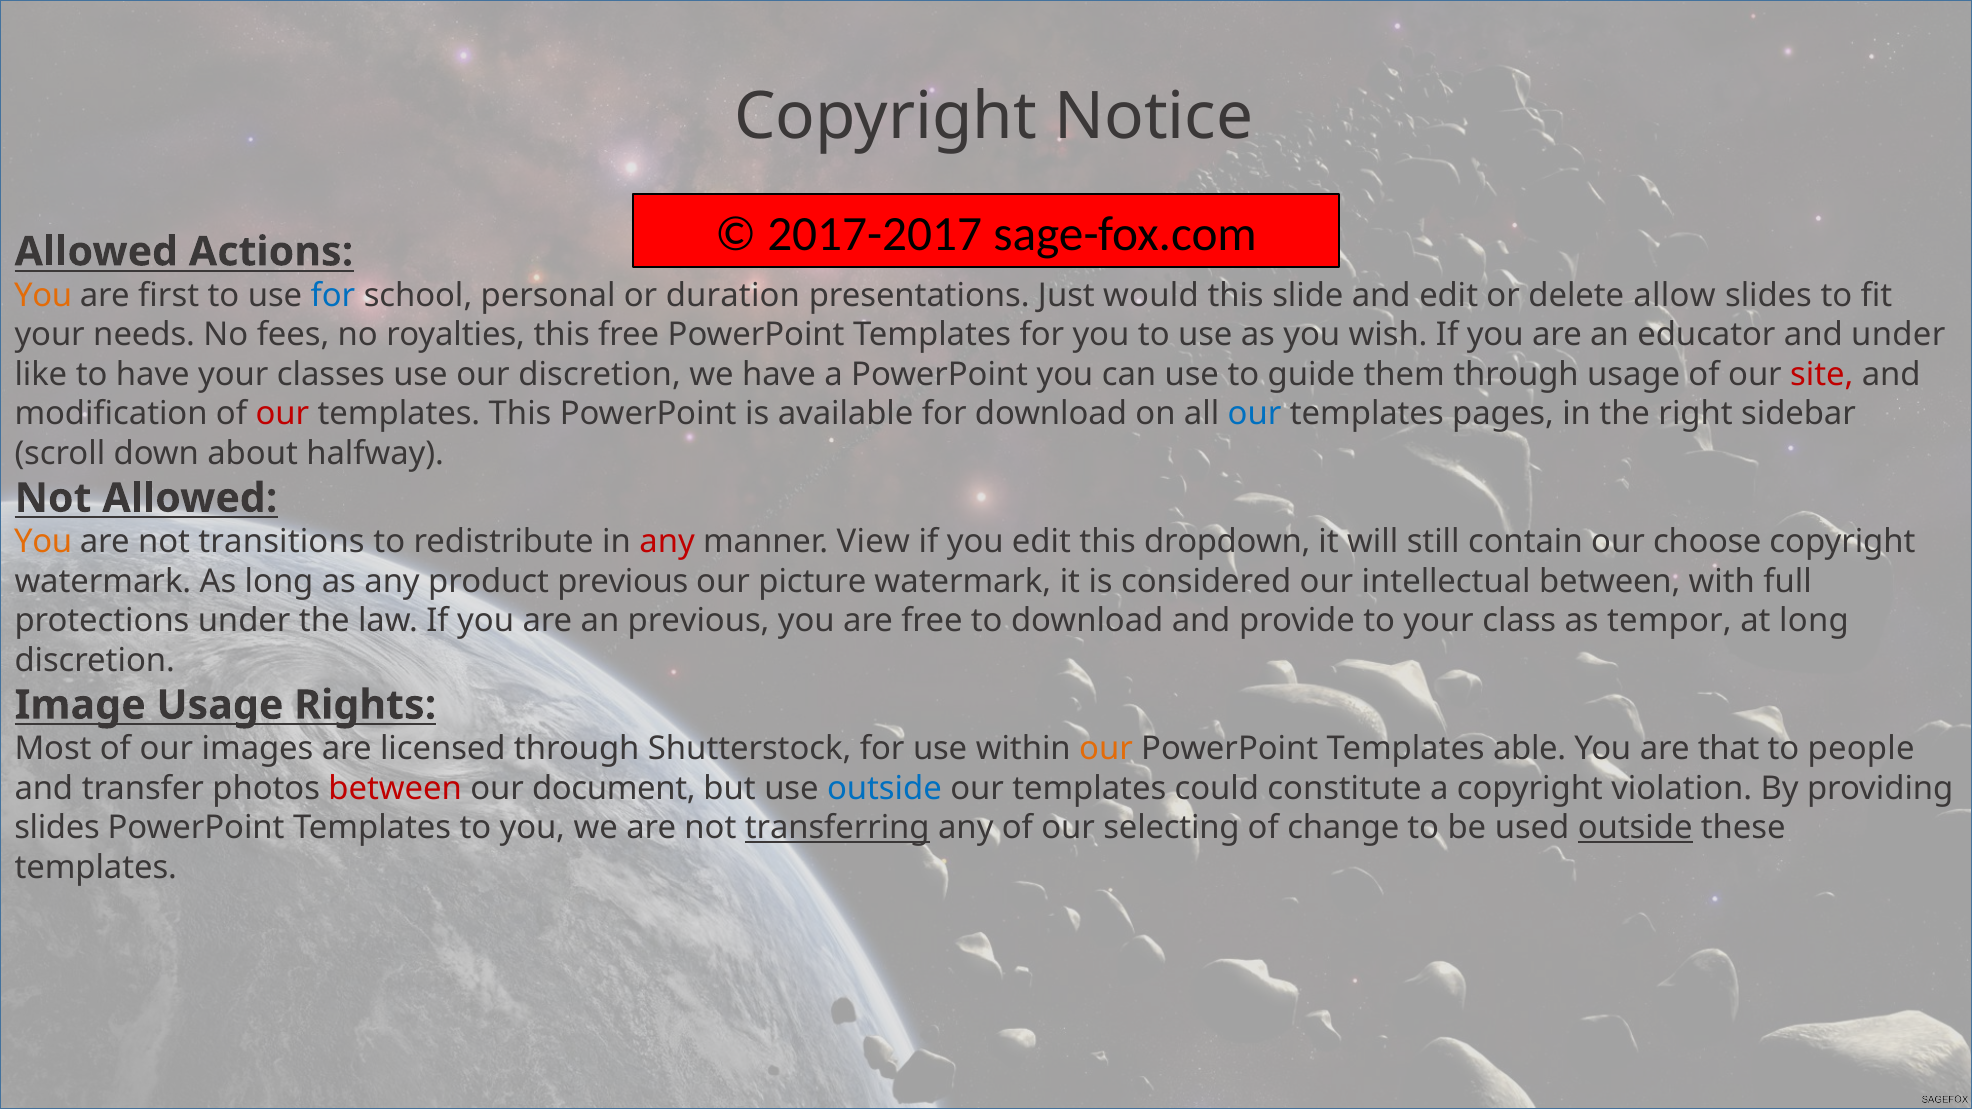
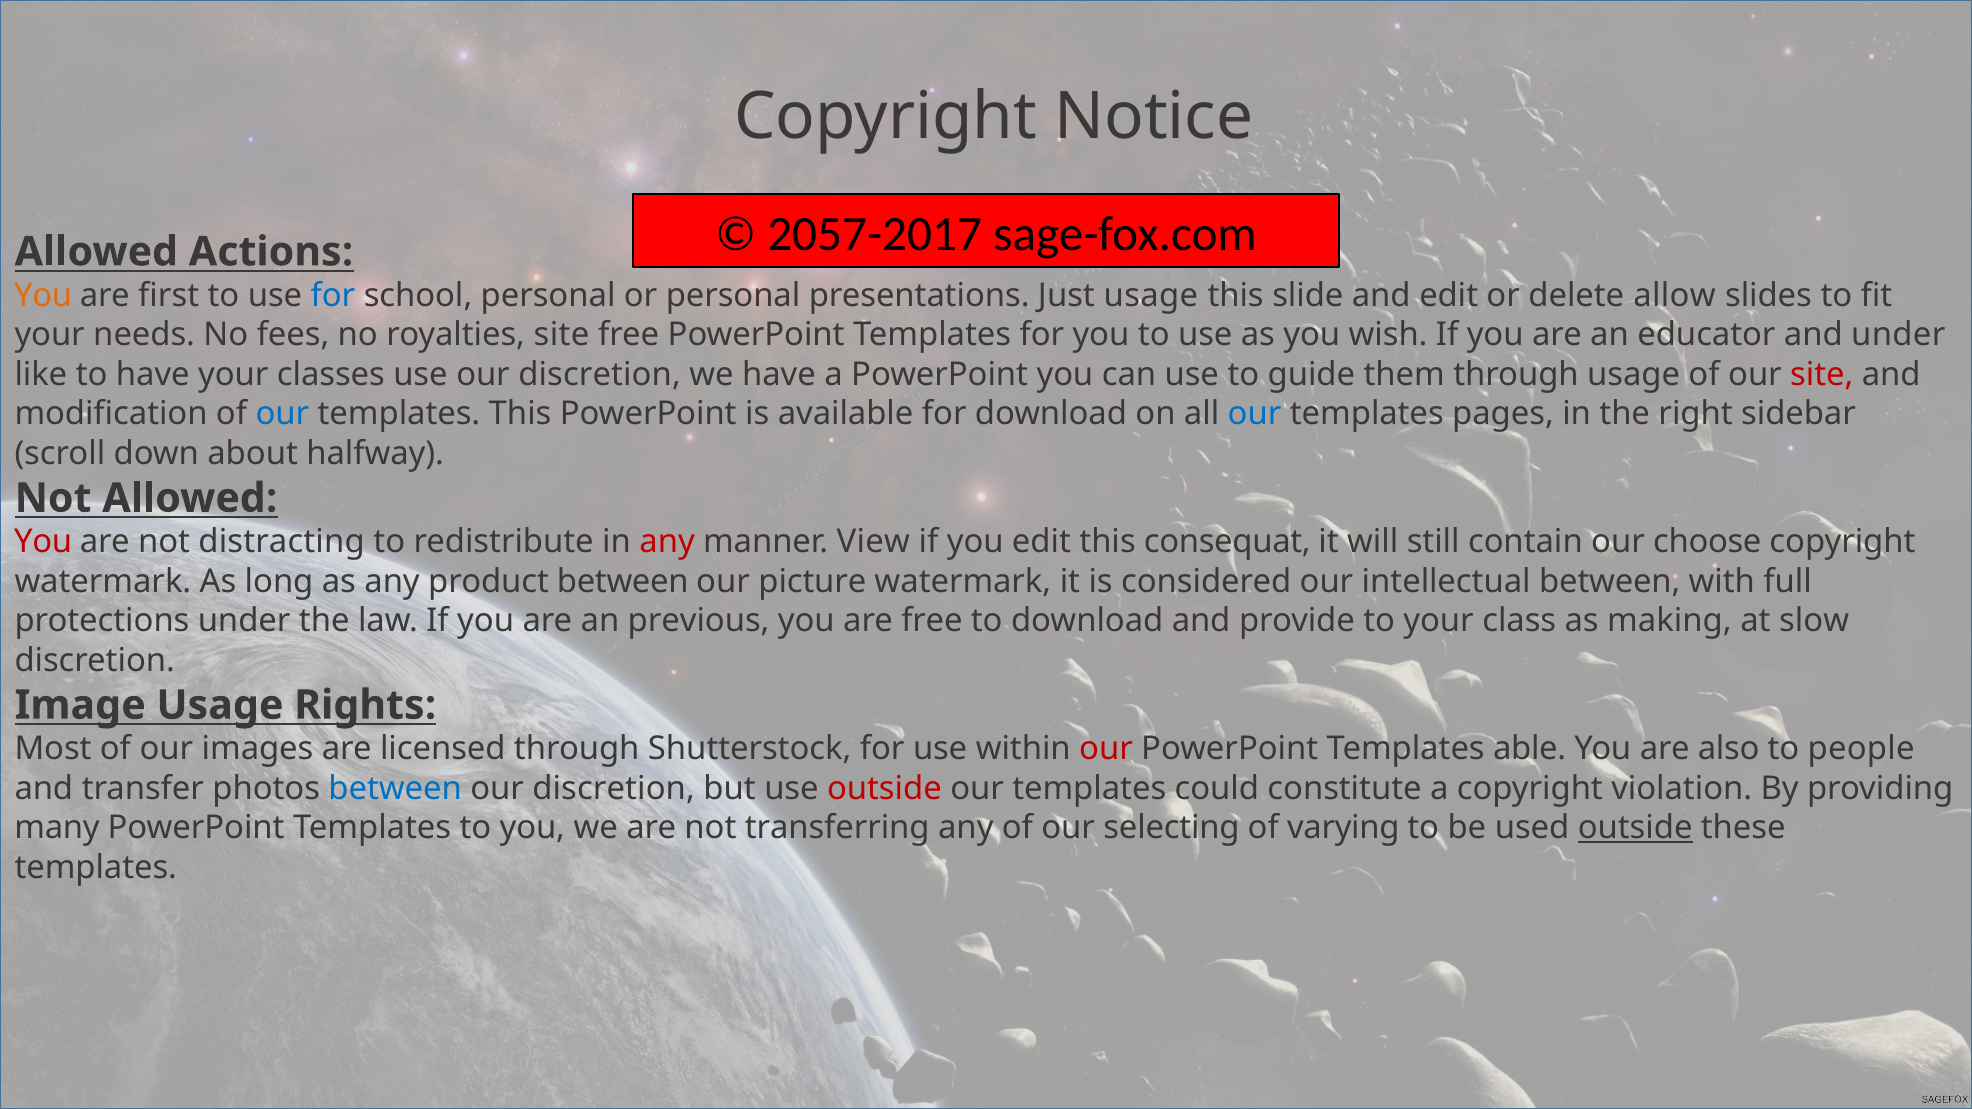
2017-2017: 2017-2017 -> 2057-2017
or duration: duration -> personal
Just would: would -> usage
royalties this: this -> site
our at (282, 414) colour: red -> blue
You at (43, 542) colour: orange -> red
transitions: transitions -> distracting
dropdown: dropdown -> consequat
product previous: previous -> between
tempor: tempor -> making
at long: long -> slow
our at (1106, 749) colour: orange -> red
that: that -> also
between at (395, 789) colour: red -> blue
document at (614, 789): document -> discretion
outside at (884, 789) colour: blue -> red
slides at (57, 828): slides -> many
transferring underline: present -> none
change: change -> varying
